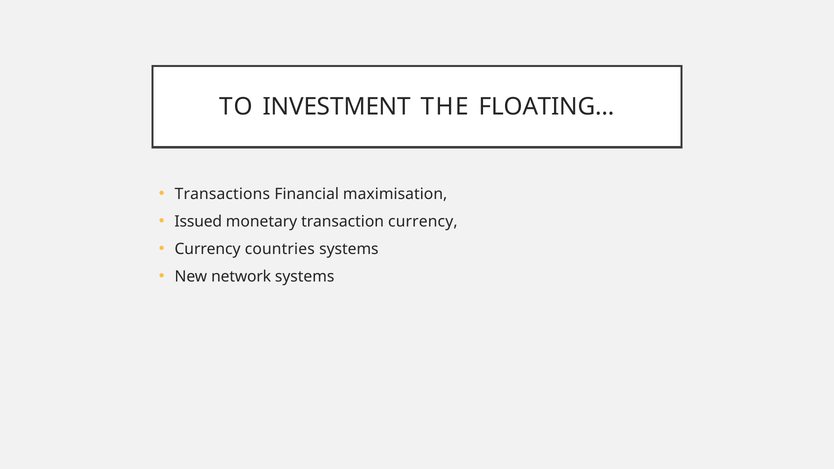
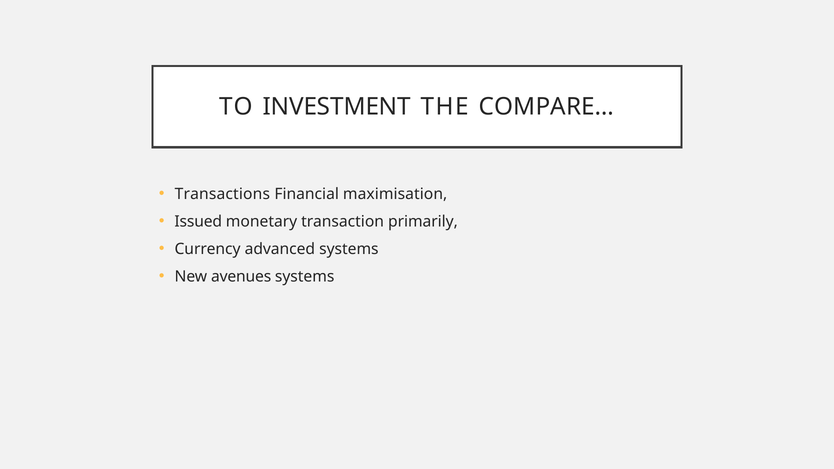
FLOATING…: FLOATING… -> COMPARE…
transaction currency: currency -> primarily
countries: countries -> advanced
network: network -> avenues
